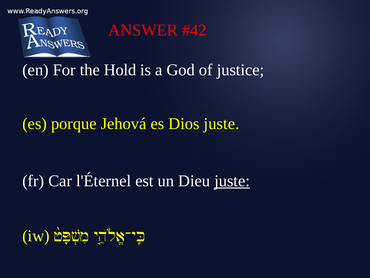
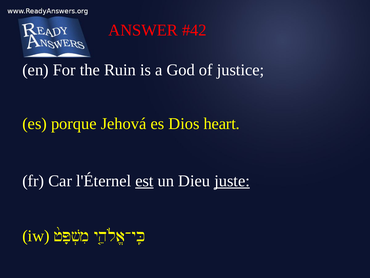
Hold: Hold -> Ruin
Dios juste: juste -> heart
est underline: none -> present
